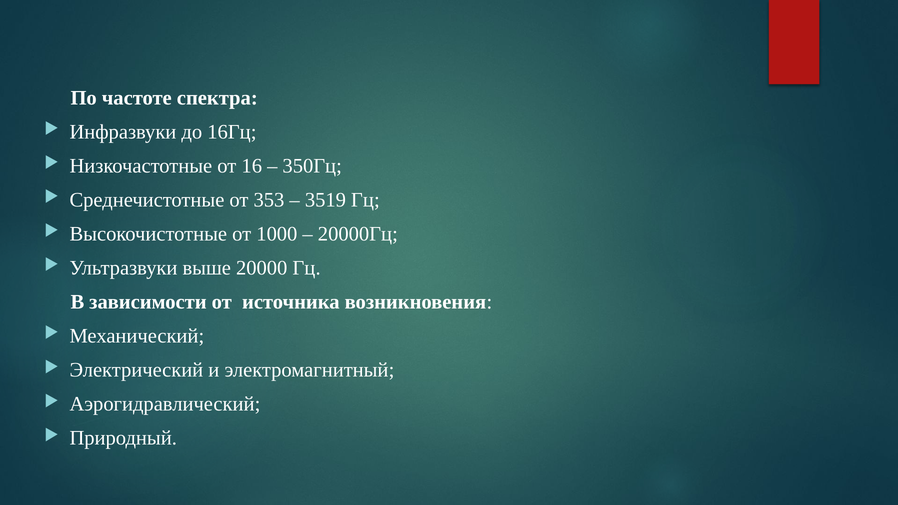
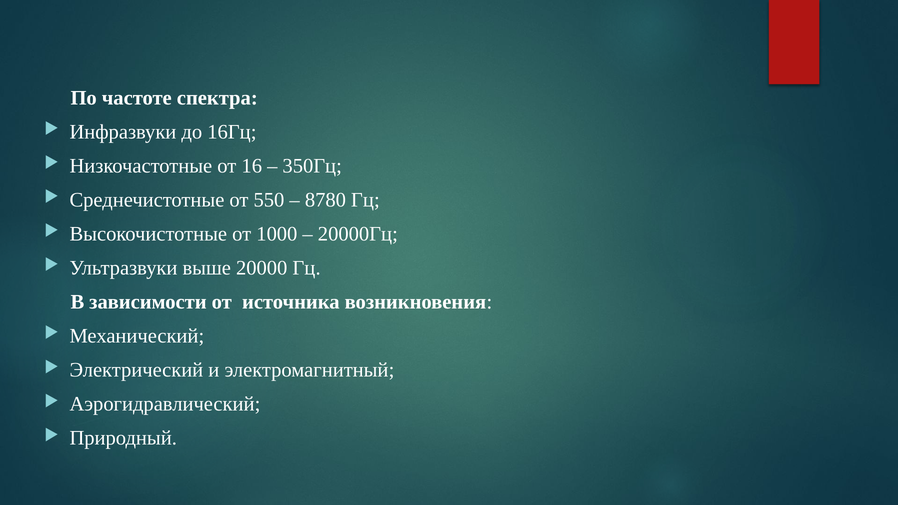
353: 353 -> 550
3519: 3519 -> 8780
